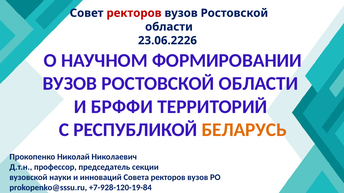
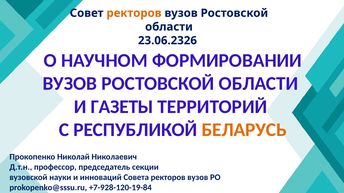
ректоров at (134, 13) colour: red -> orange
23.06.2226: 23.06.2226 -> 23.06.2326
БРФФИ: БРФФИ -> ГАЗЕТЫ
